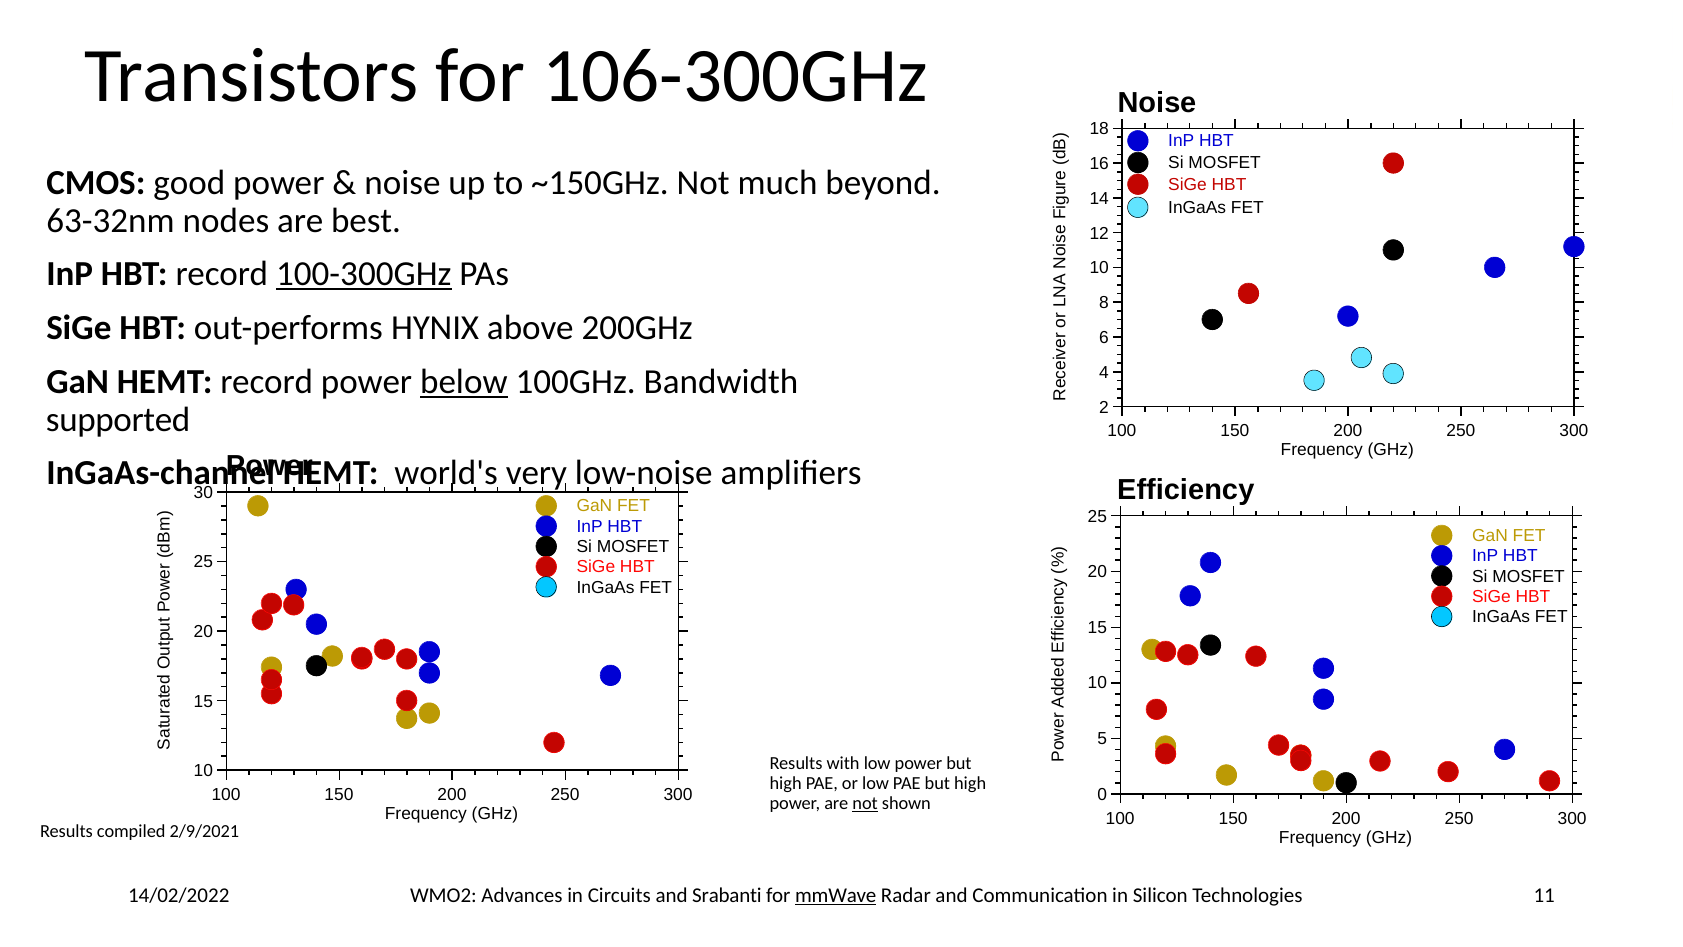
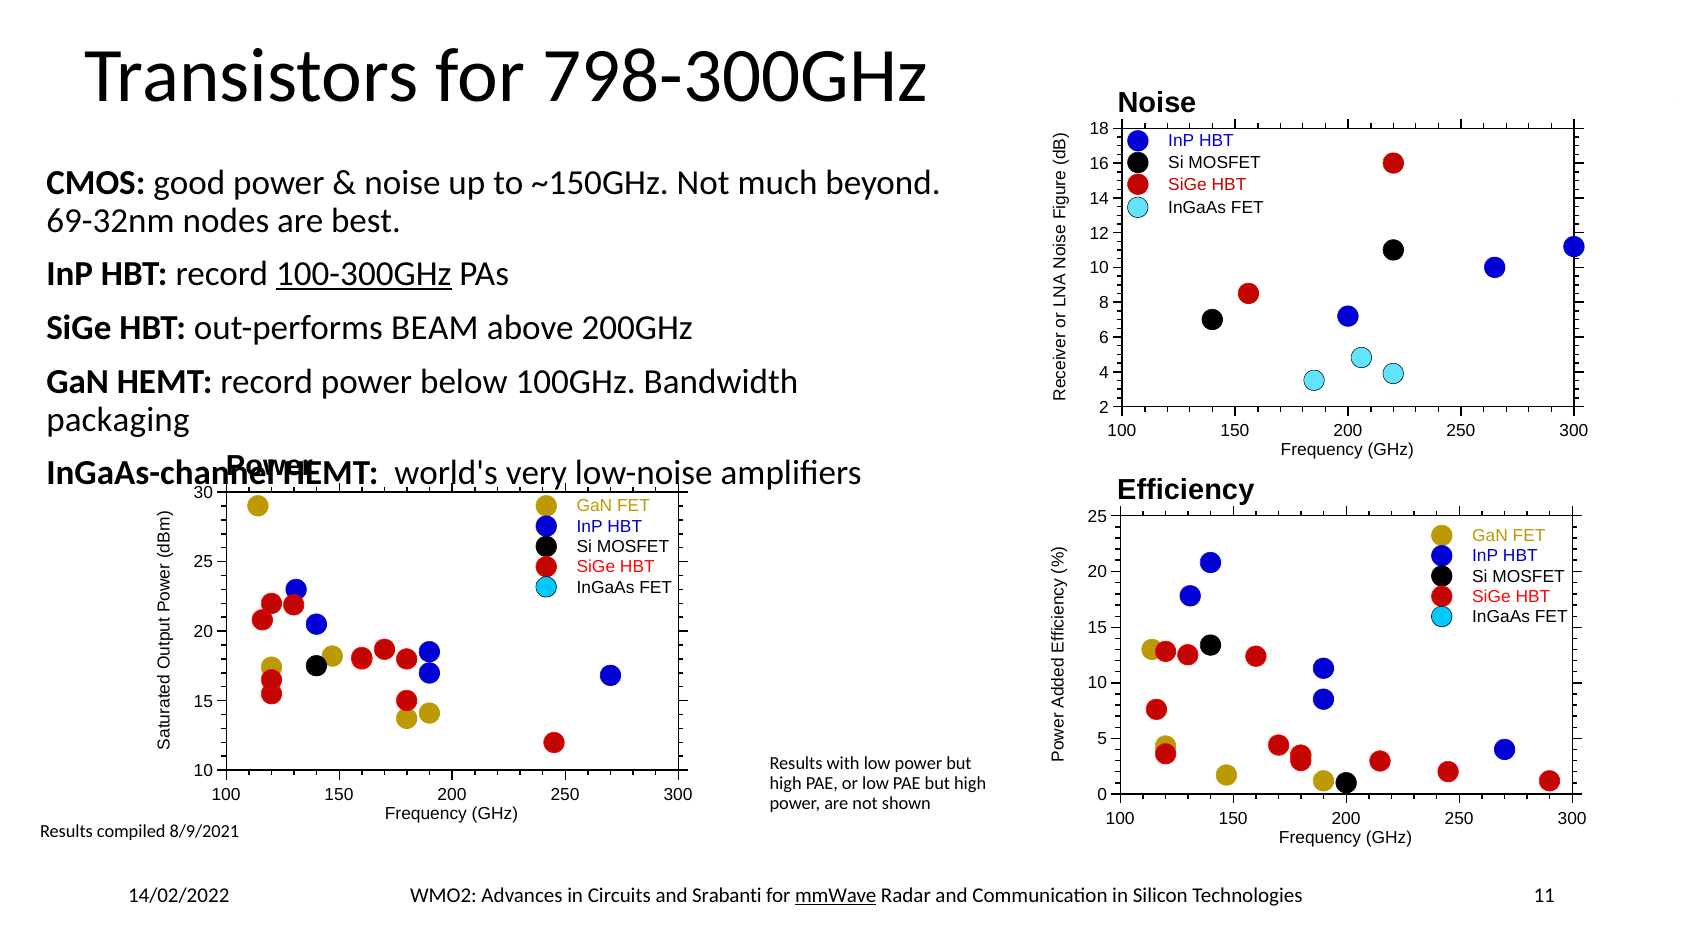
106-300GHz: 106-300GHz -> 798-300GHz
63-32nm: 63-32nm -> 69-32nm
HYNIX: HYNIX -> BEAM
below underline: present -> none
supported: supported -> packaging
not at (865, 803) underline: present -> none
2/9/2021: 2/9/2021 -> 8/9/2021
